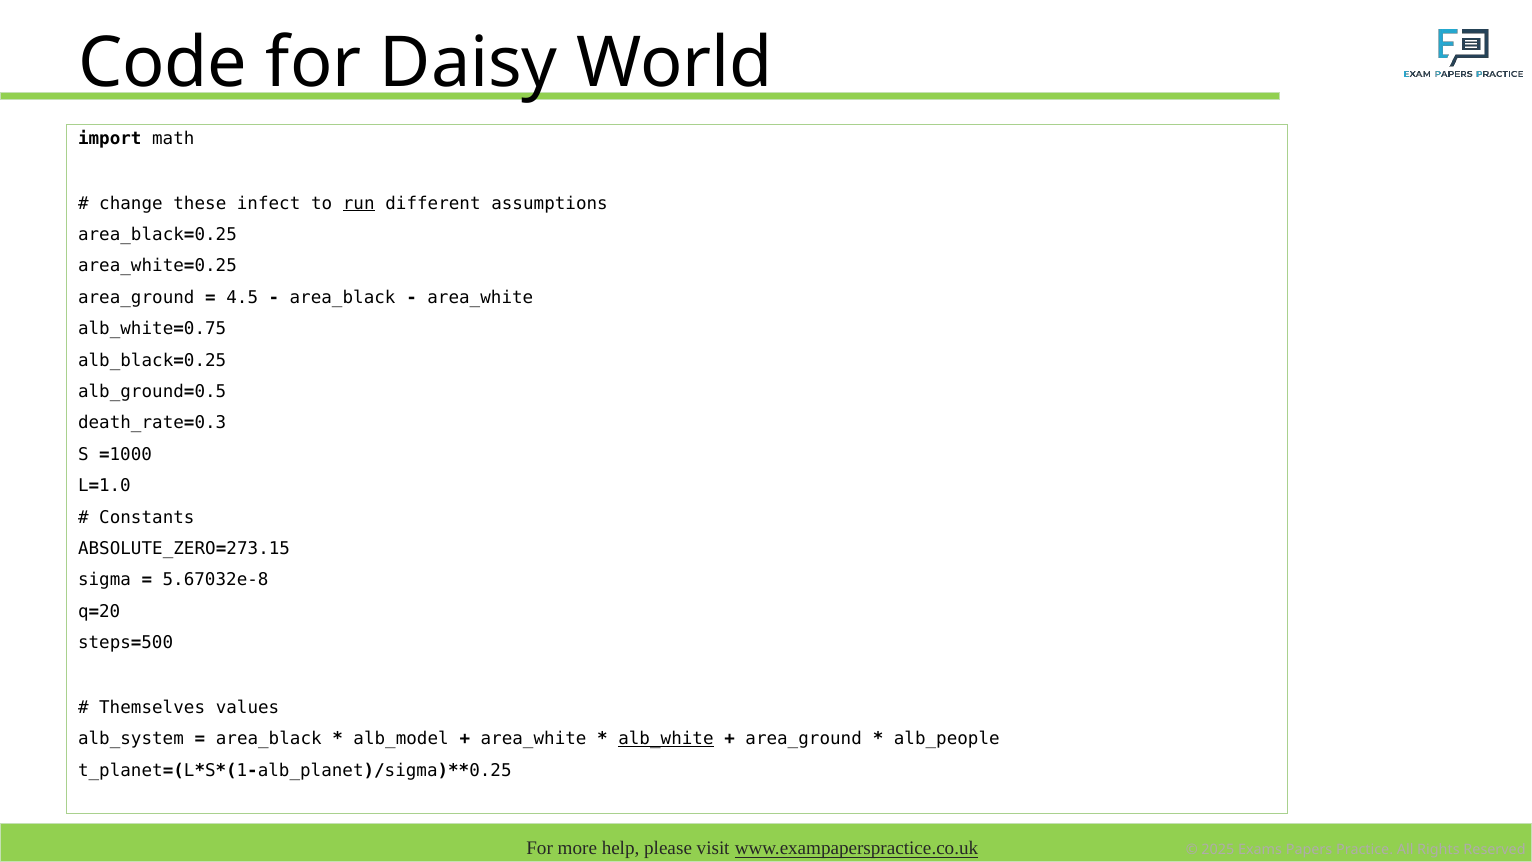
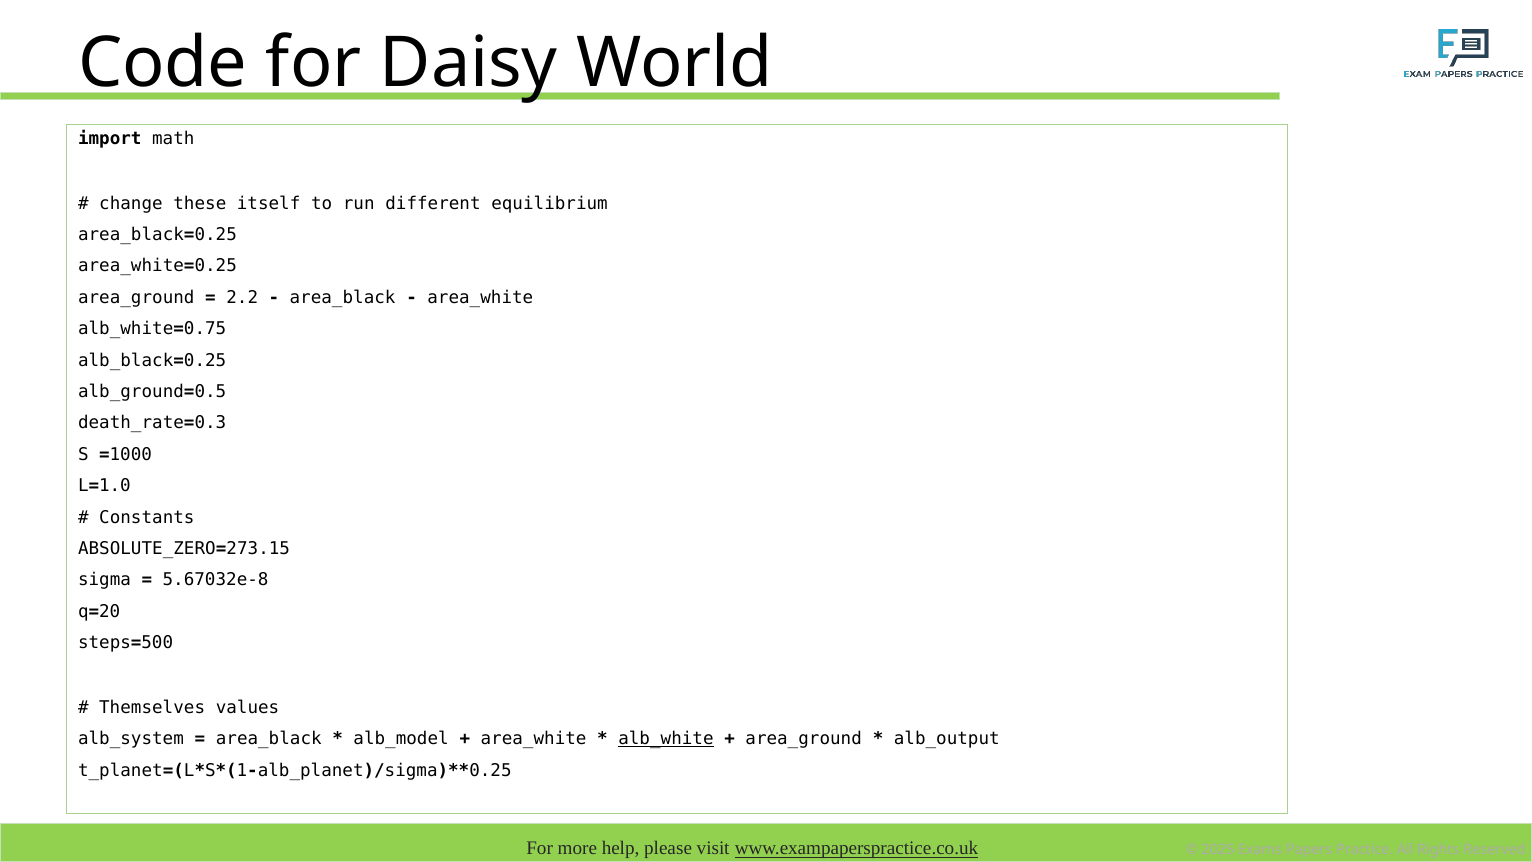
infect: infect -> itself
run underline: present -> none
assumptions: assumptions -> equilibrium
4.5: 4.5 -> 2.2
alb_people: alb_people -> alb_output
